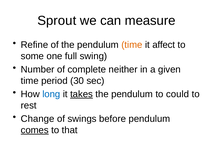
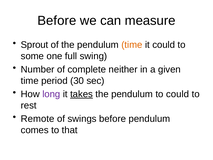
Sprout at (57, 21): Sprout -> Before
Refine: Refine -> Sprout
it affect: affect -> could
long colour: blue -> purple
Change: Change -> Remote
comes underline: present -> none
